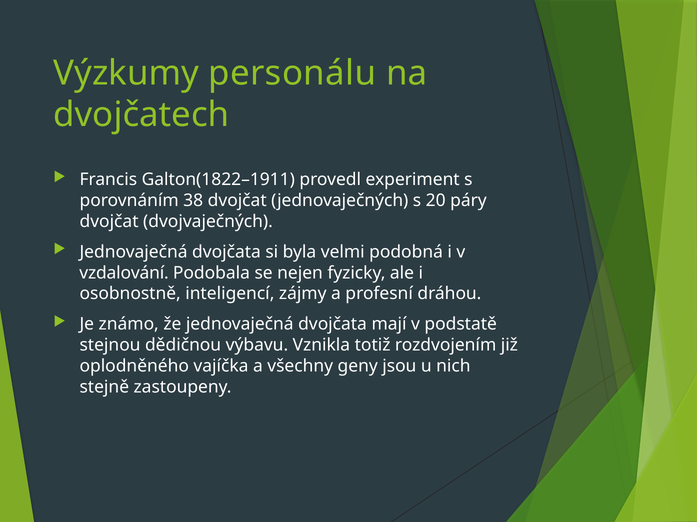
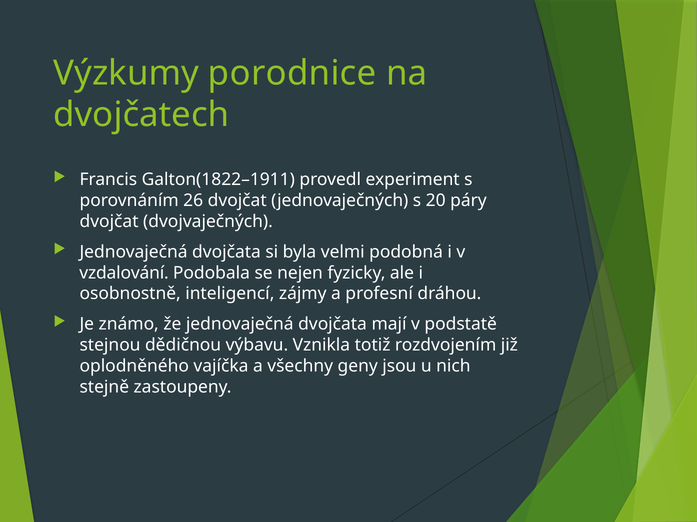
personálu: personálu -> porodnice
38: 38 -> 26
